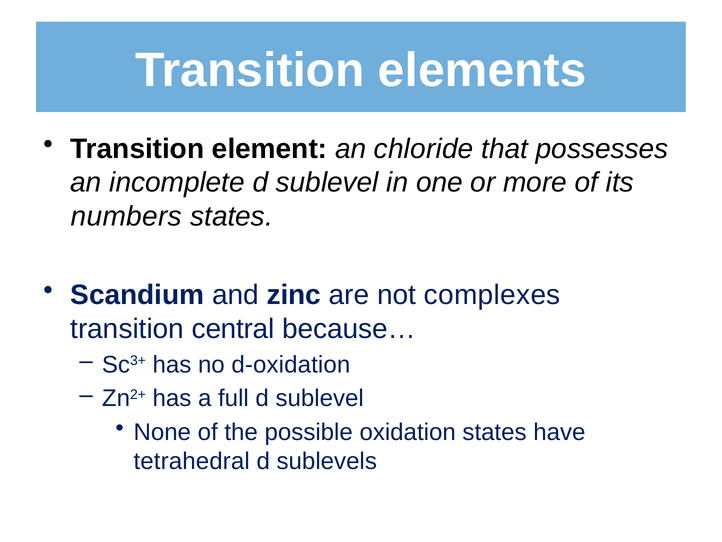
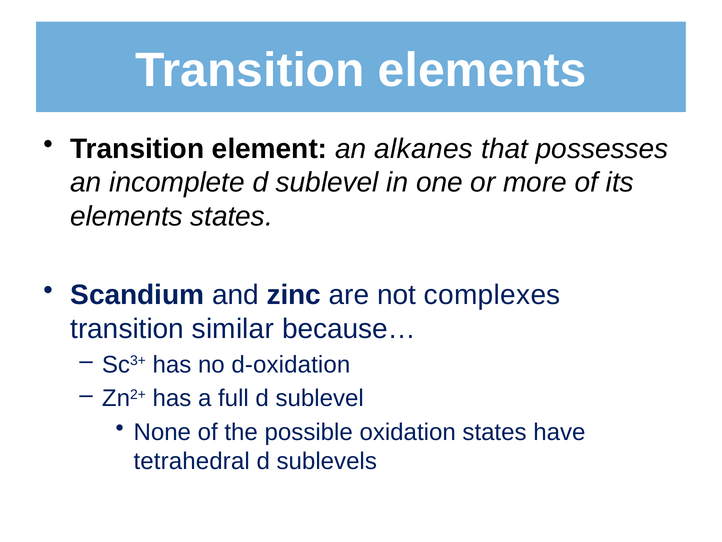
chloride: chloride -> alkanes
numbers at (126, 216): numbers -> elements
central: central -> similar
